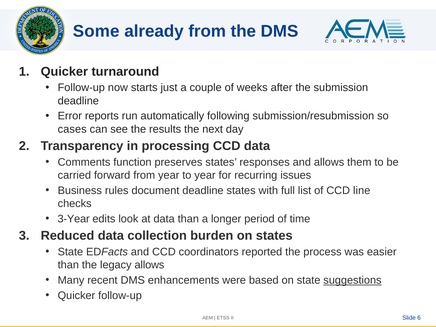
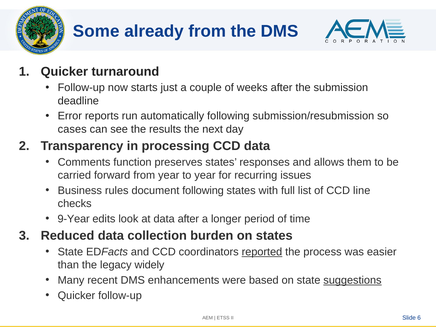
document deadline: deadline -> following
3-Year: 3-Year -> 9-Year
data than: than -> after
reported underline: none -> present
legacy allows: allows -> widely
